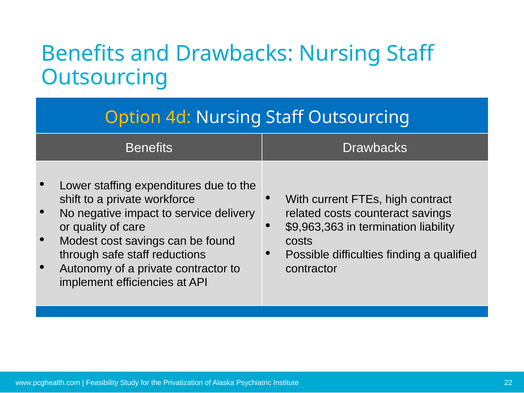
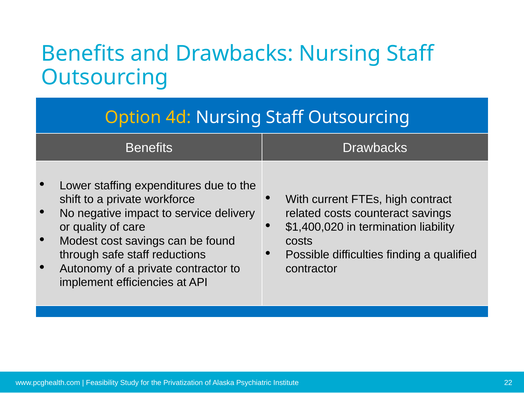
$9,963,363: $9,963,363 -> $1,400,020
